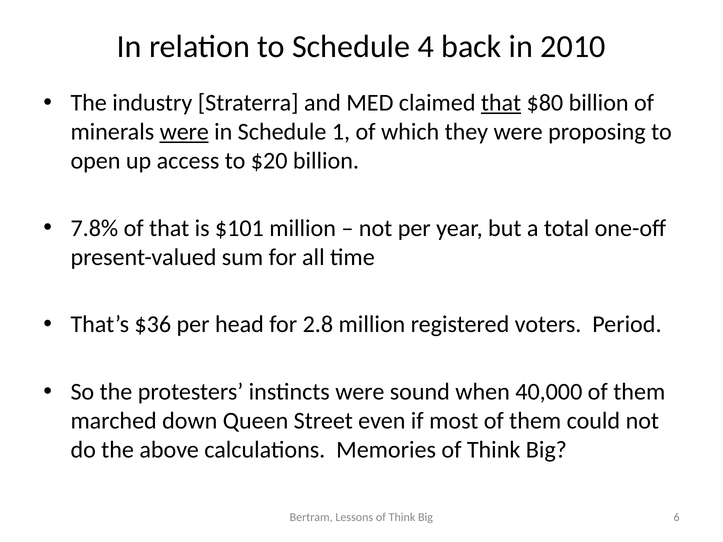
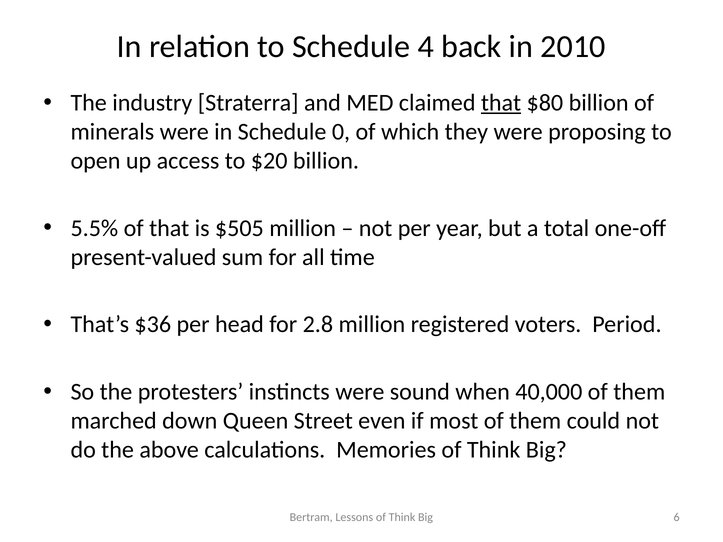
were at (184, 132) underline: present -> none
1: 1 -> 0
7.8%: 7.8% -> 5.5%
$101: $101 -> $505
